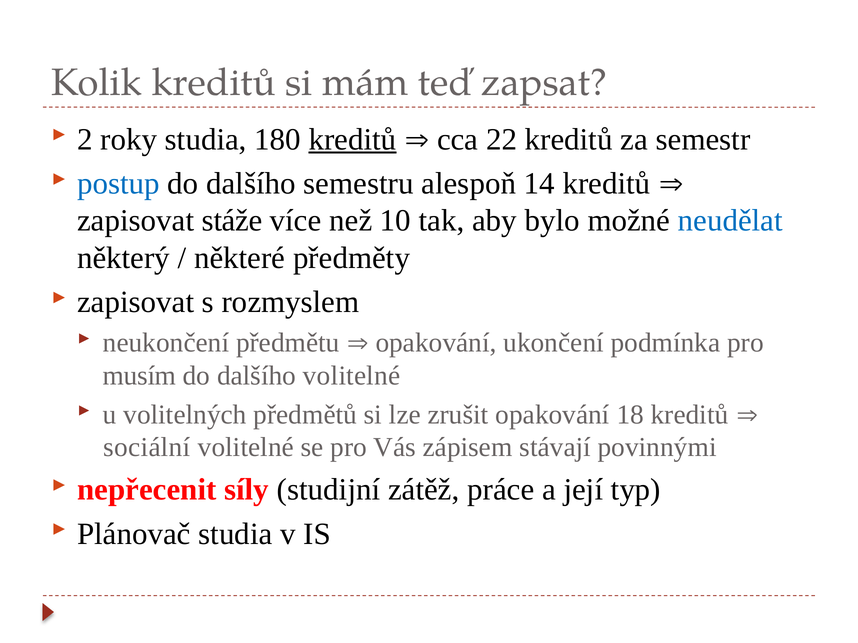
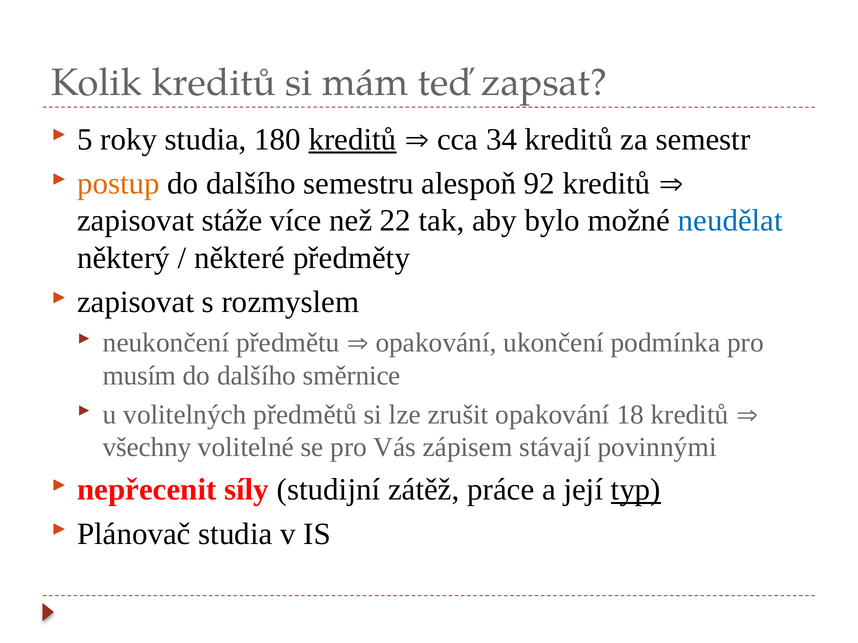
2: 2 -> 5
22: 22 -> 34
postup colour: blue -> orange
14: 14 -> 92
10: 10 -> 22
dalšího volitelné: volitelné -> směrnice
sociální: sociální -> všechny
typ underline: none -> present
